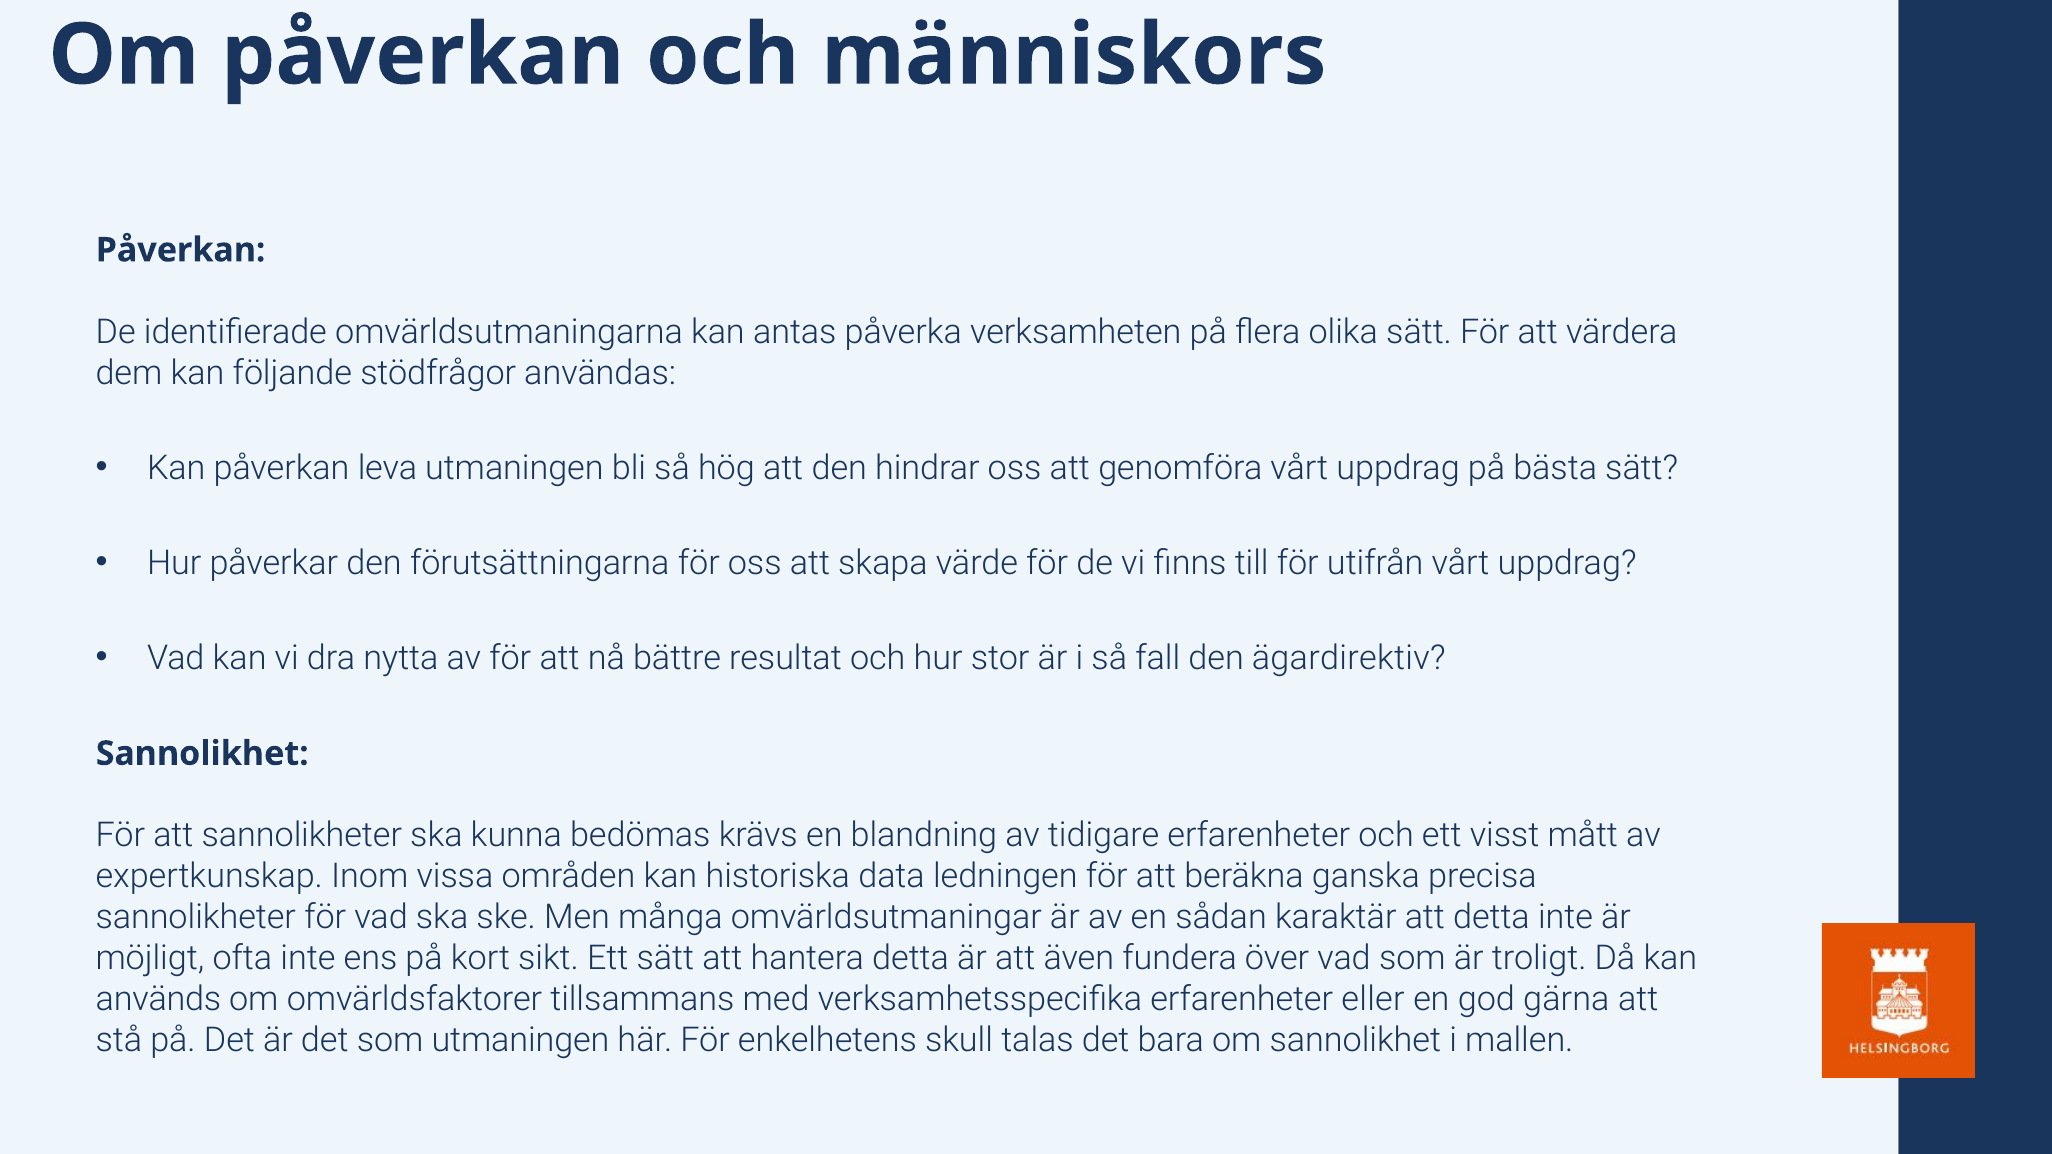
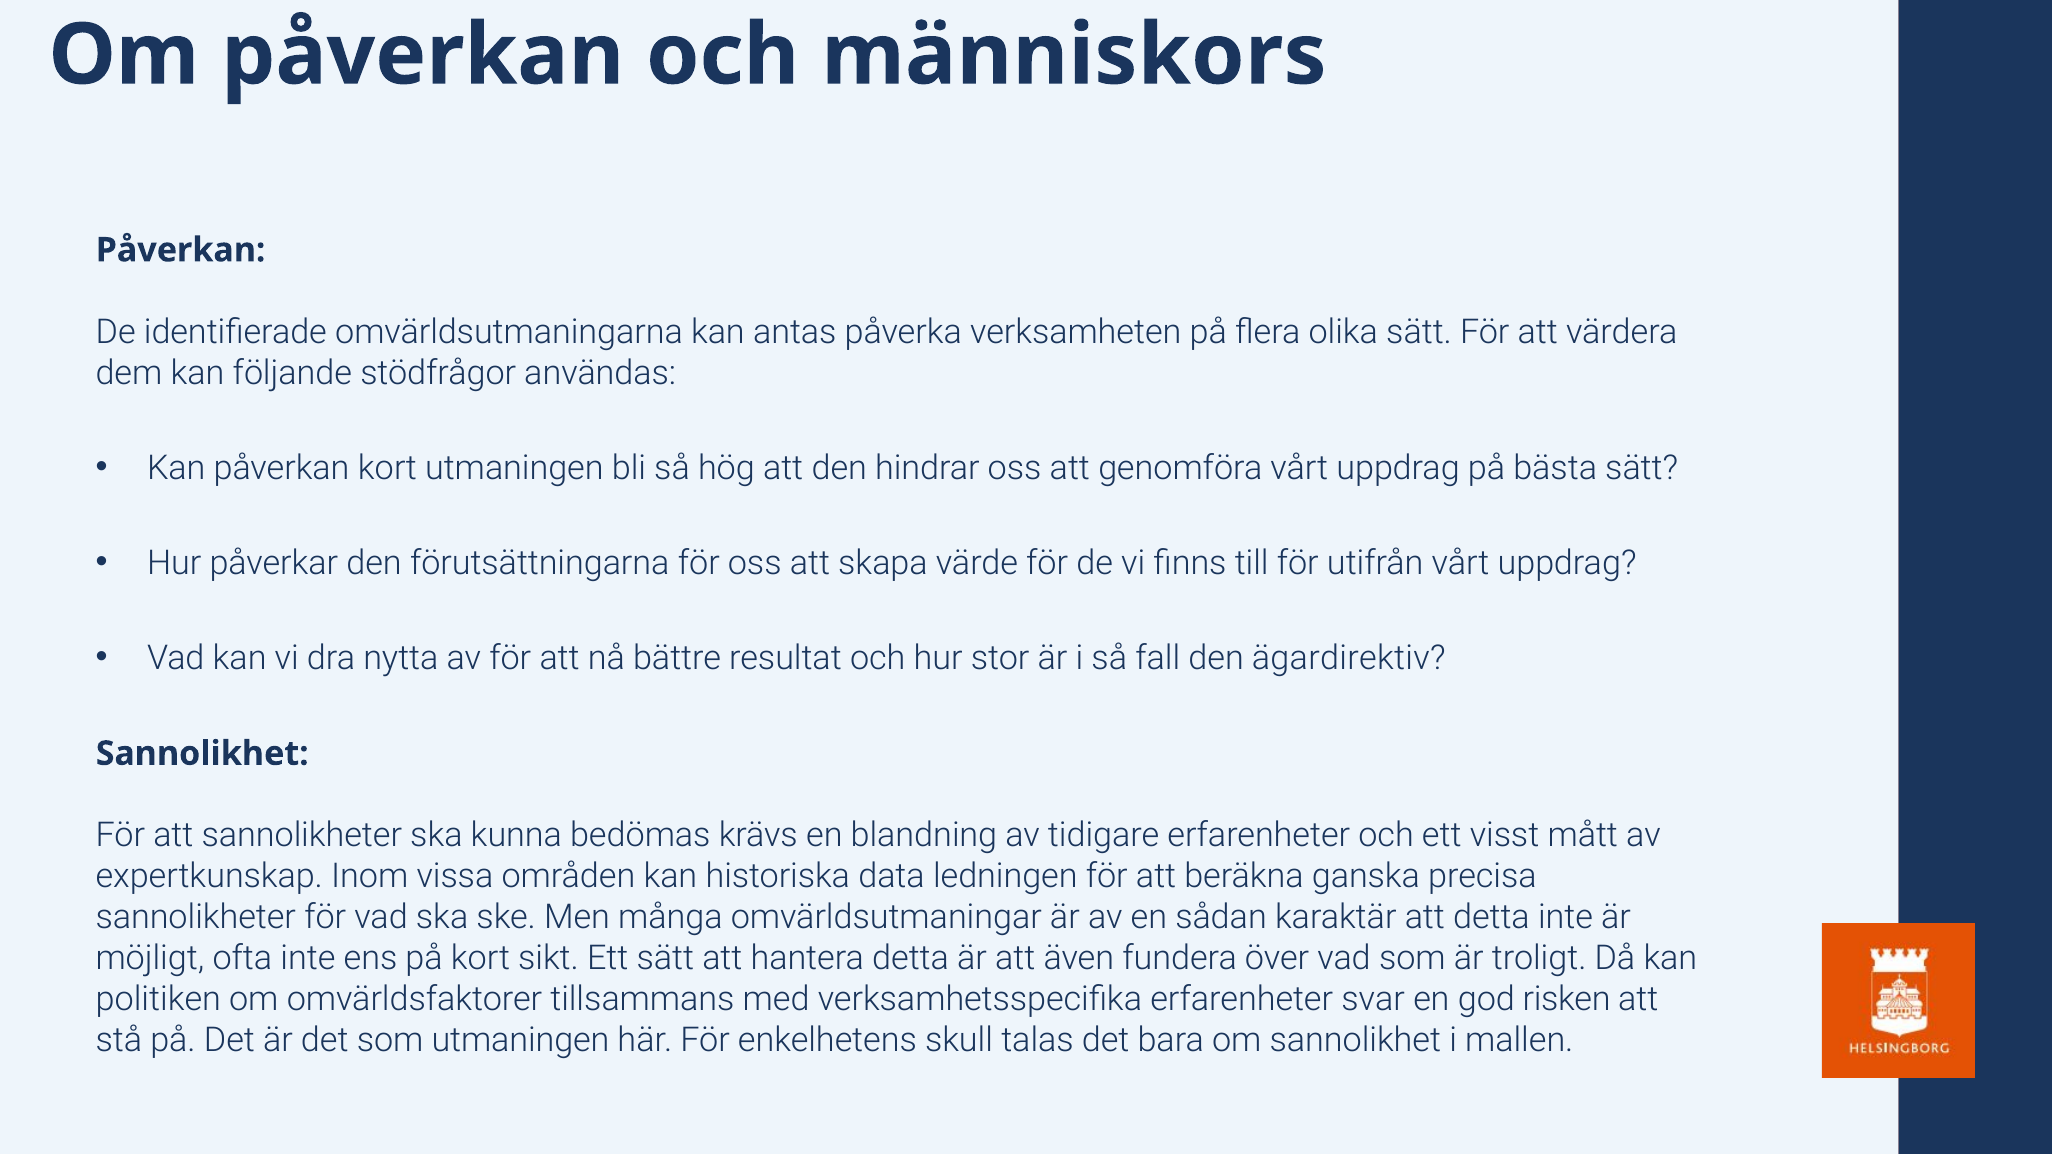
påverkan leva: leva -> kort
används: används -> politiken
eller: eller -> svar
gärna: gärna -> risken
